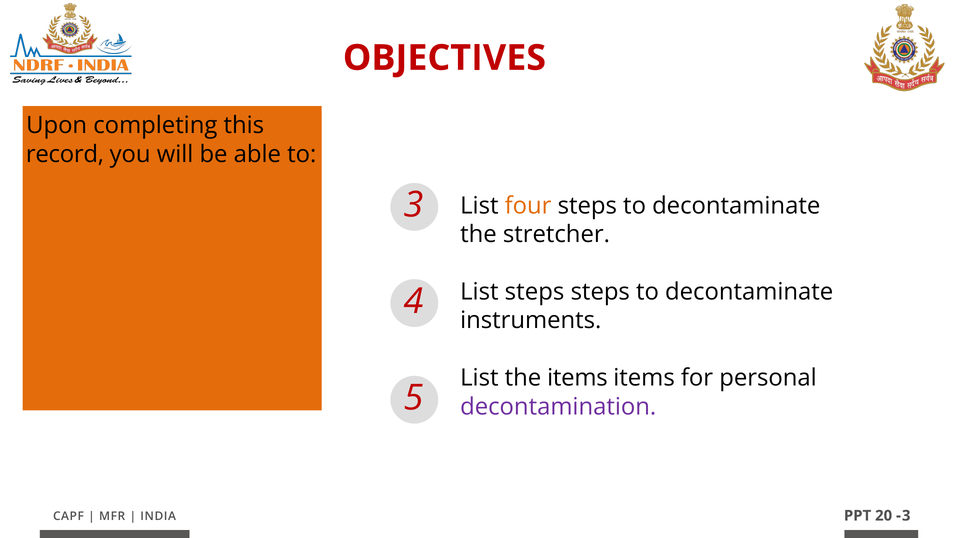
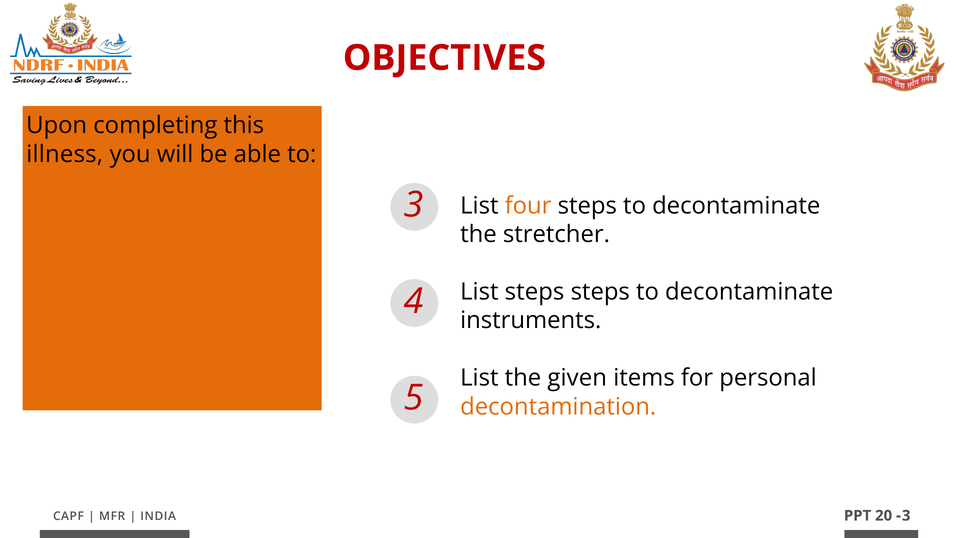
record: record -> illness
the items: items -> given
decontamination colour: purple -> orange
